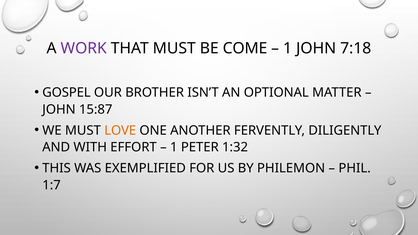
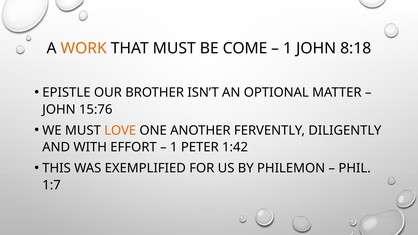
WORK colour: purple -> orange
7:18: 7:18 -> 8:18
GOSPEL: GOSPEL -> EPISTLE
15:87: 15:87 -> 15:76
1:32: 1:32 -> 1:42
